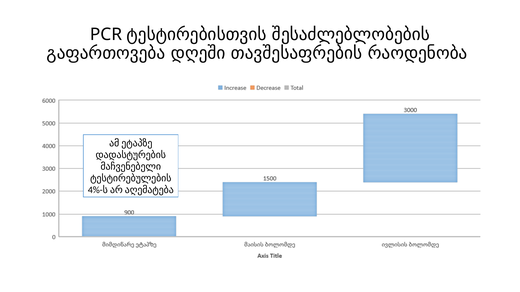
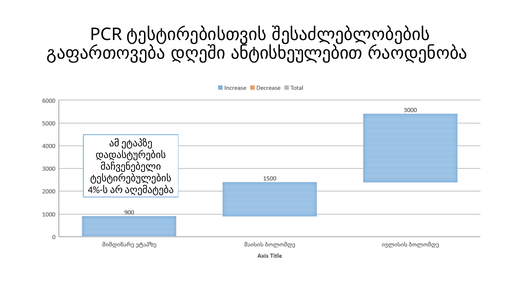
თავშესაფრების: თავშესაფრების -> ანტისხეულებით
